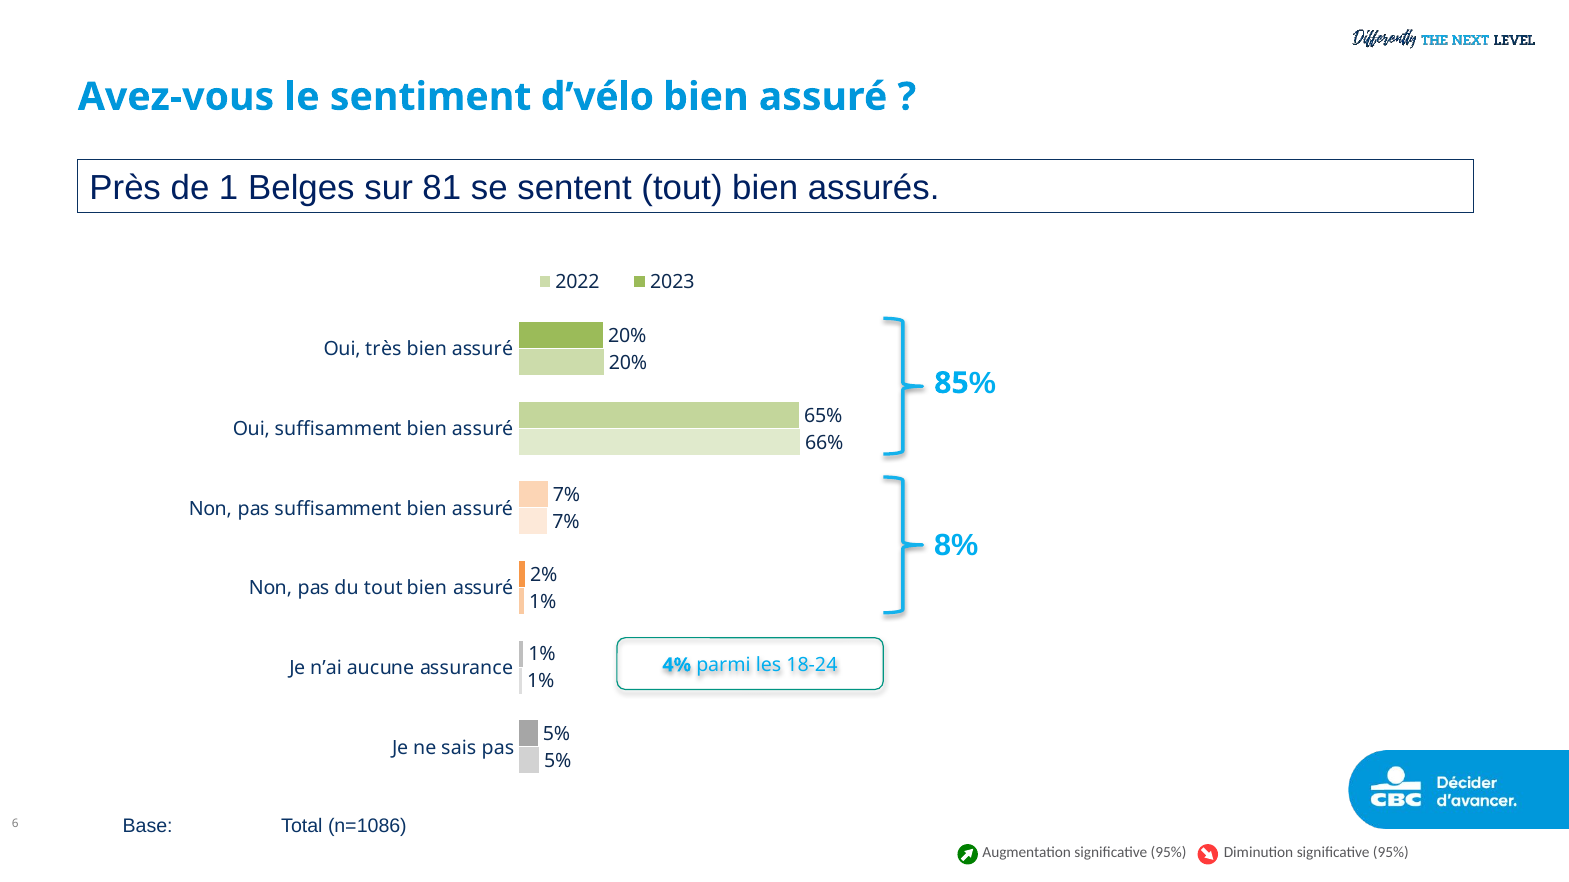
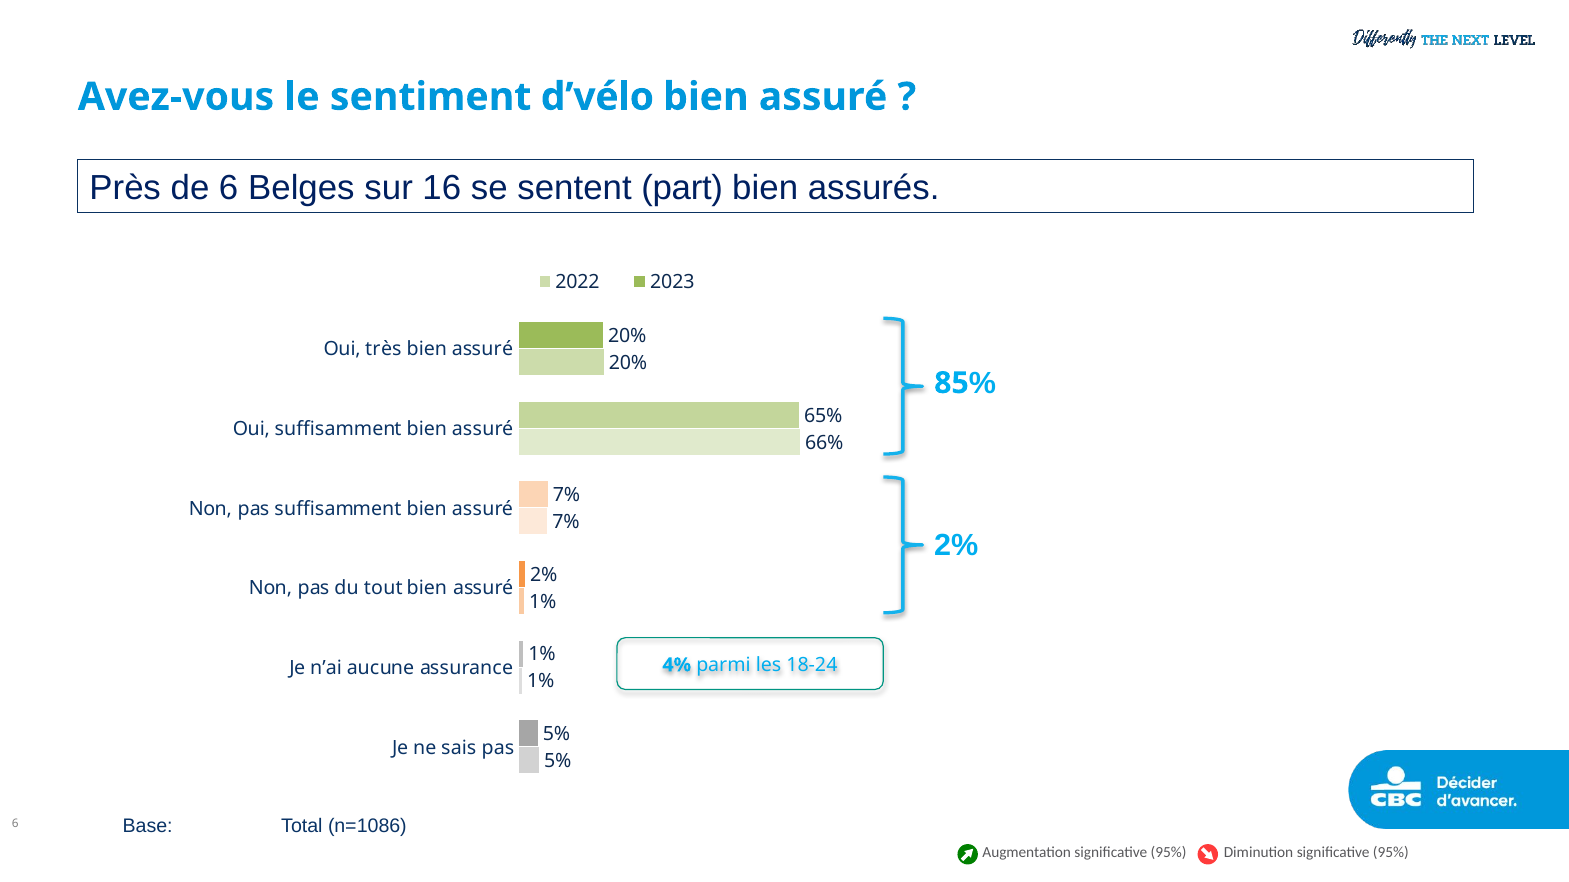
de 1: 1 -> 6
81: 81 -> 16
sentent tout: tout -> part
8% at (956, 546): 8% -> 2%
